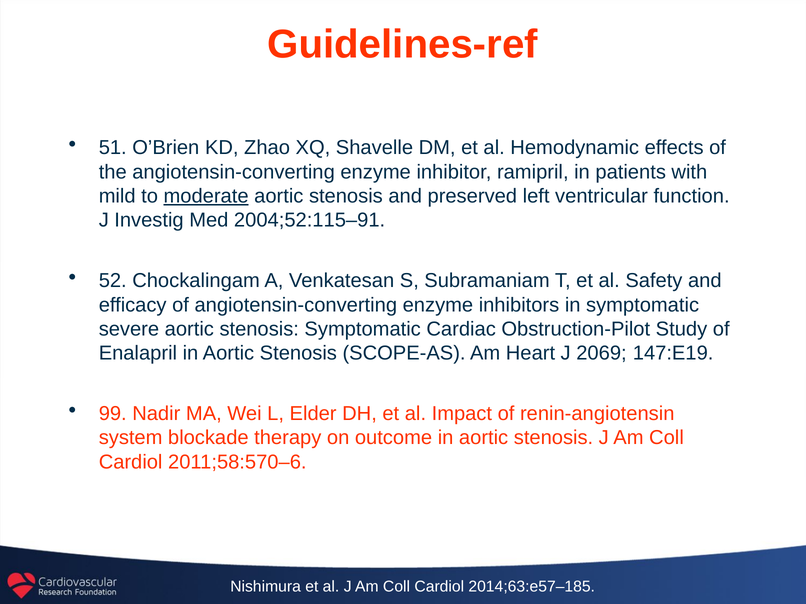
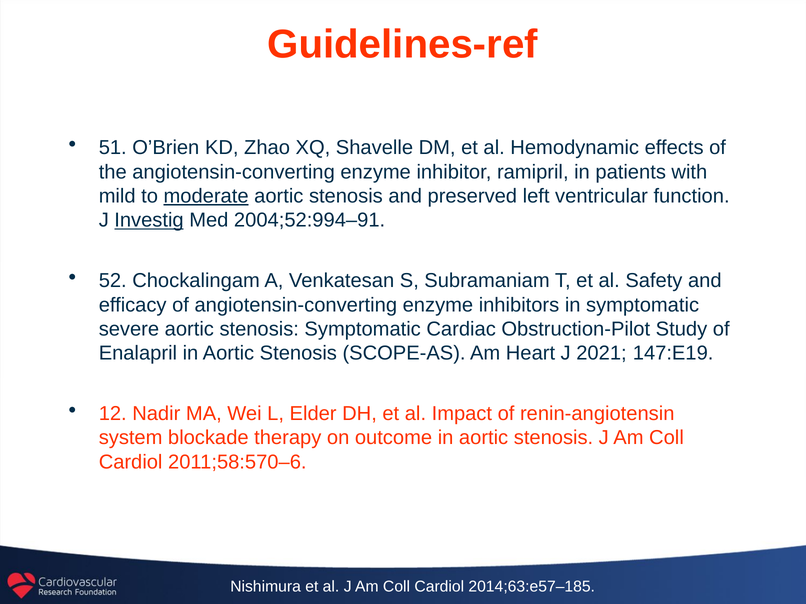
Investig underline: none -> present
2004;52:115–91: 2004;52:115–91 -> 2004;52:994–91
2069: 2069 -> 2021
99: 99 -> 12
